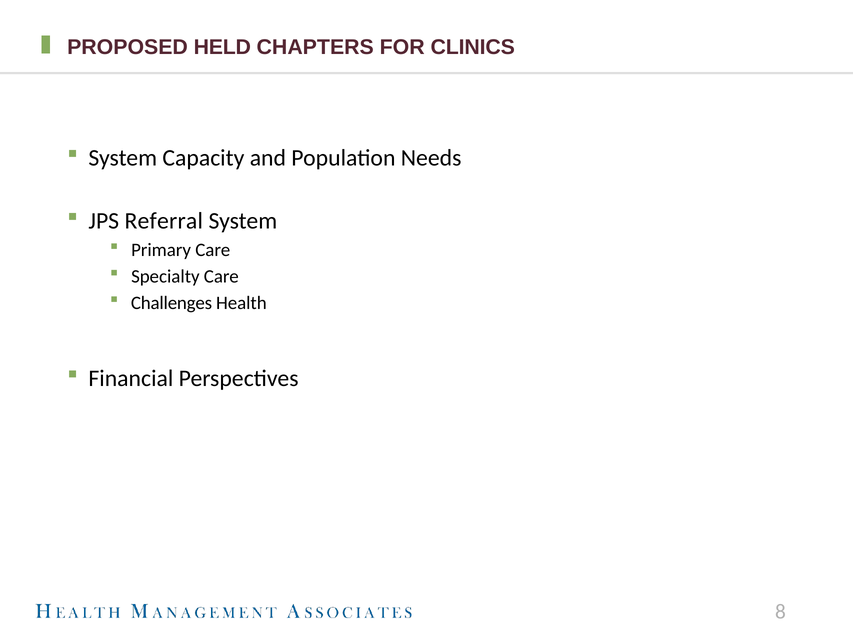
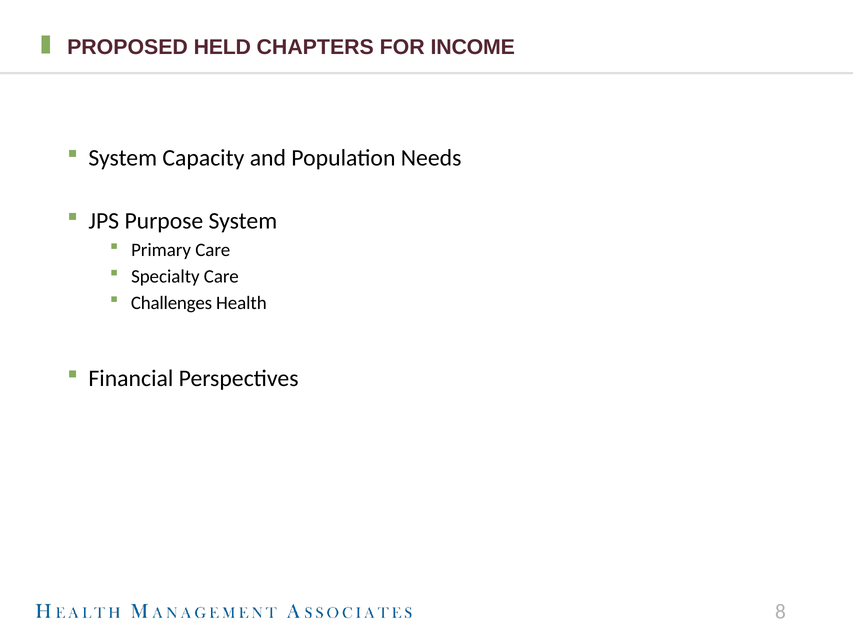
CLINICS: CLINICS -> INCOME
Referral: Referral -> Purpose
